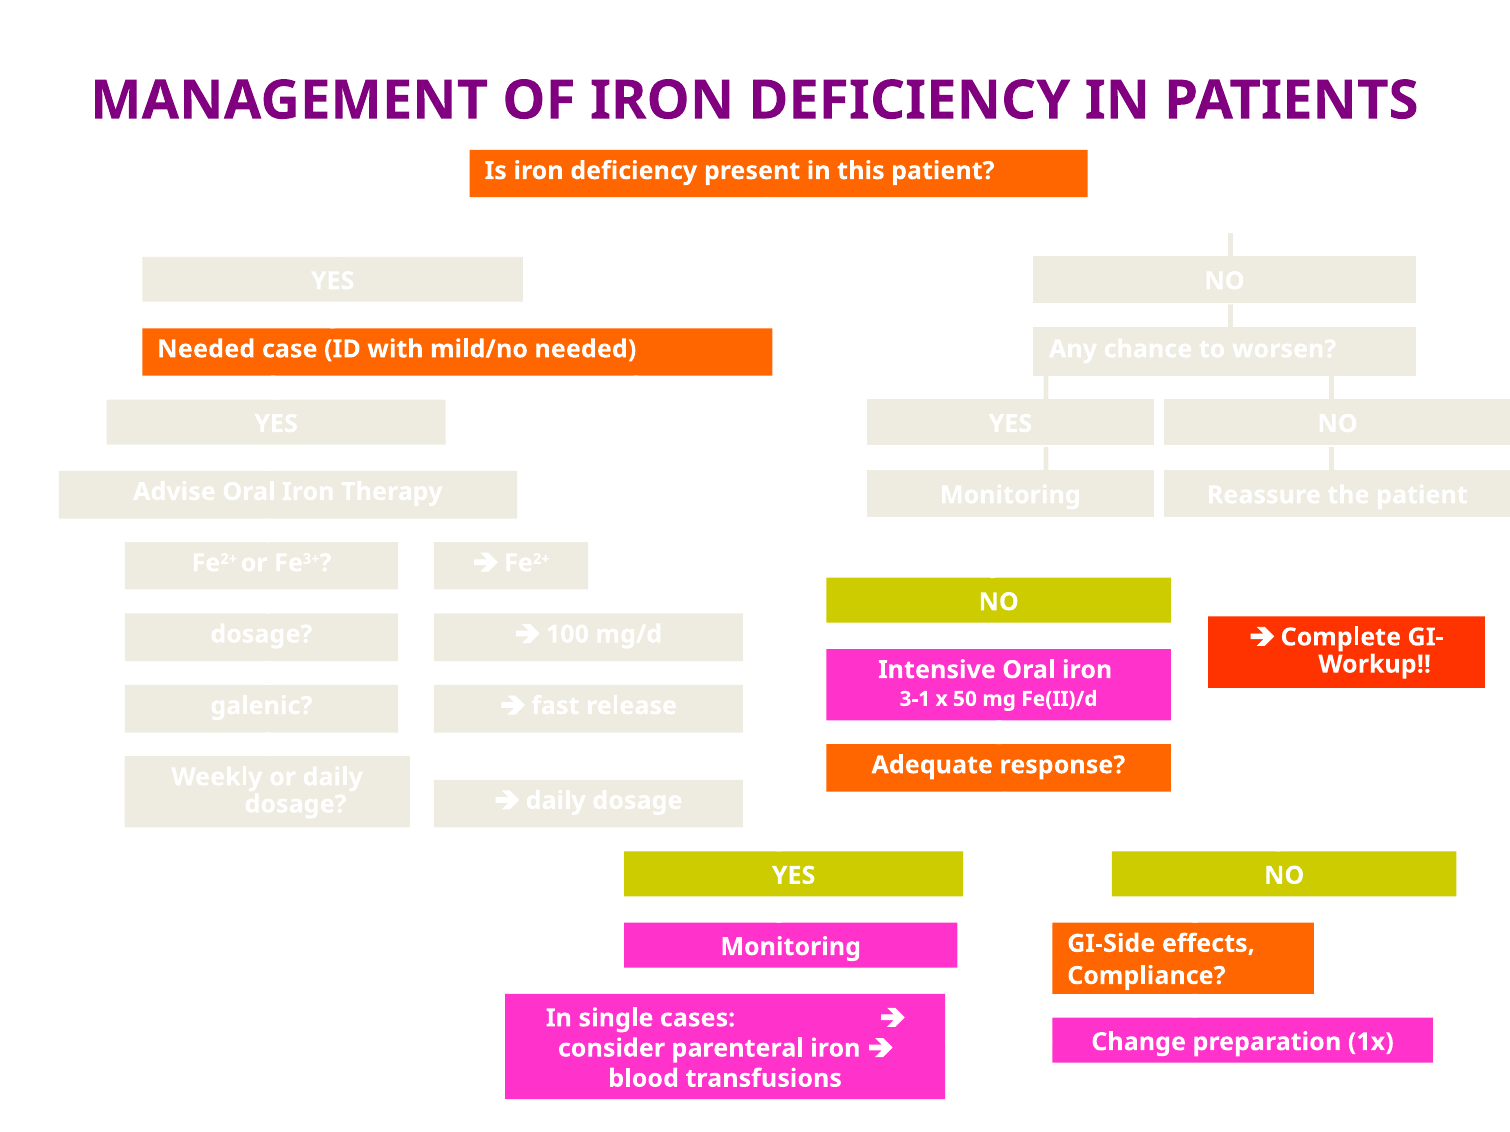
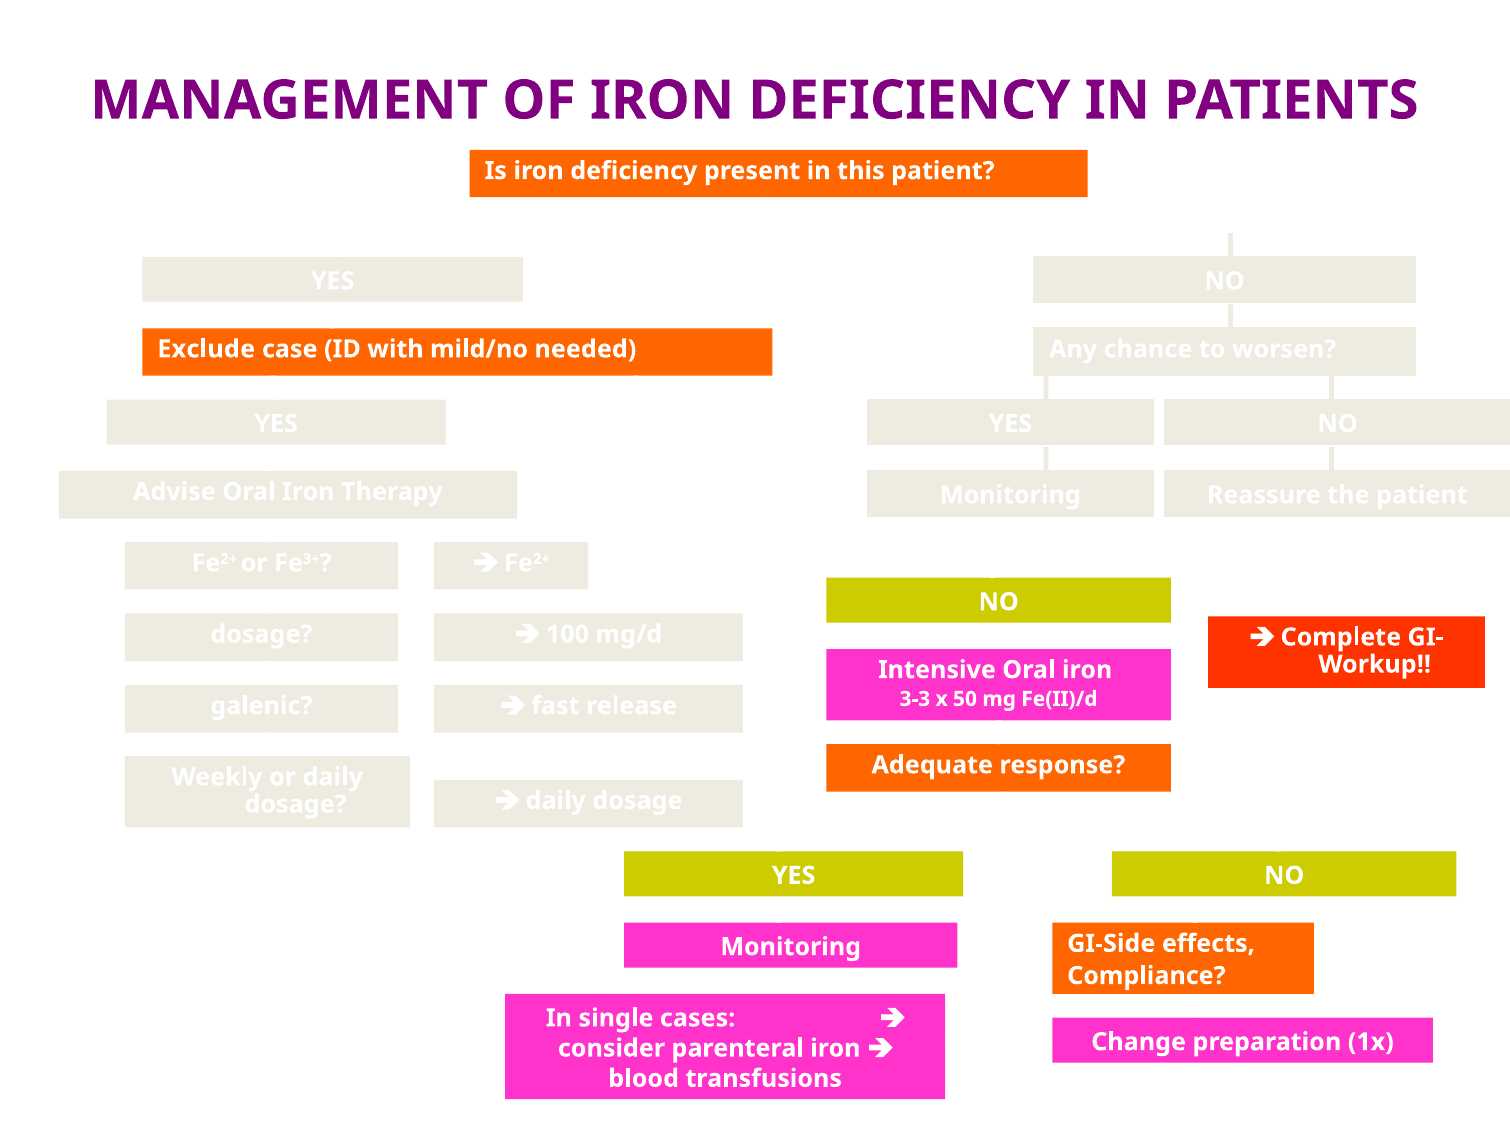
Needed at (206, 349): Needed -> Exclude
3-1: 3-1 -> 3-3
